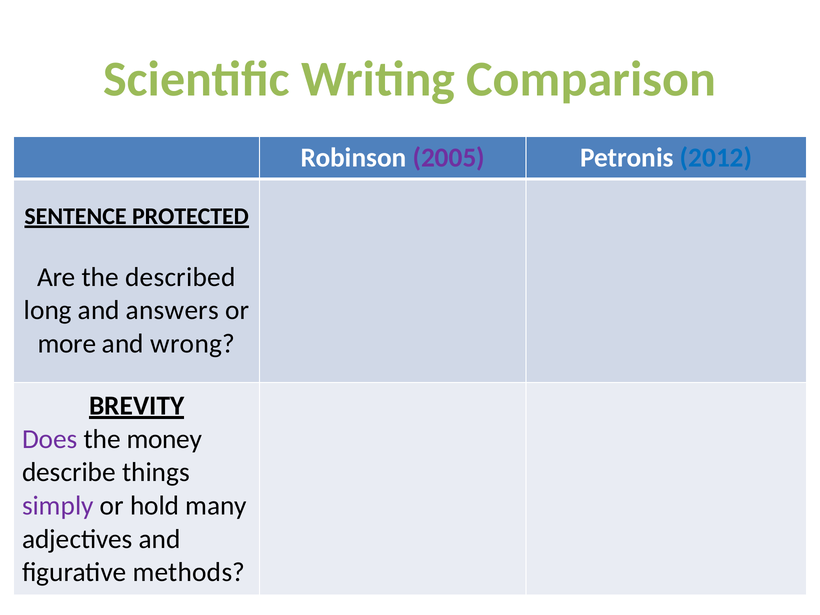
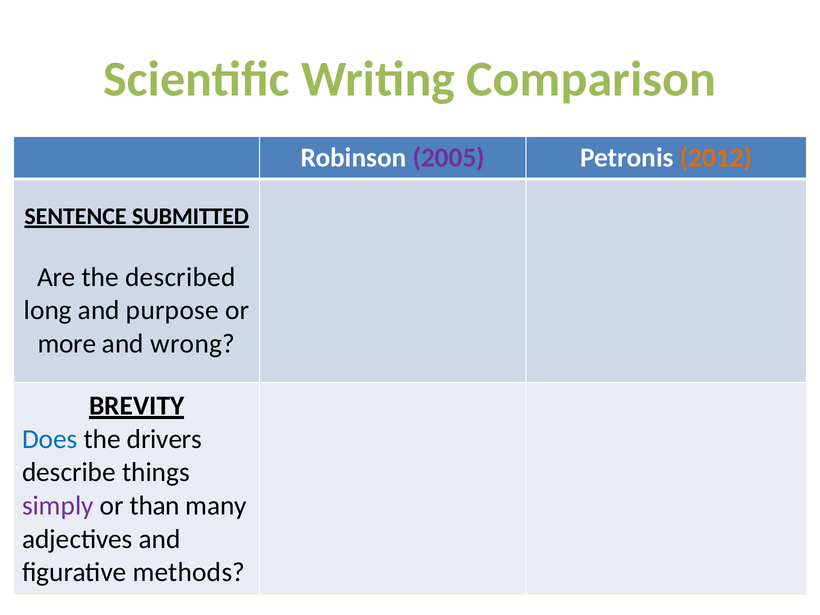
2012 colour: blue -> orange
PROTECTED: PROTECTED -> SUBMITTED
answers: answers -> purpose
Does colour: purple -> blue
money: money -> drivers
hold: hold -> than
